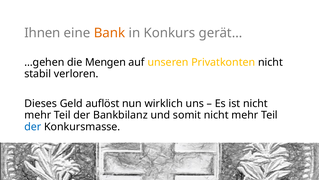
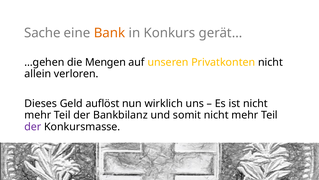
Ihnen: Ihnen -> Sache
stabil: stabil -> allein
der at (33, 126) colour: blue -> purple
